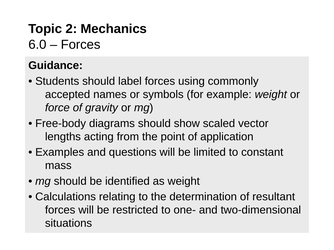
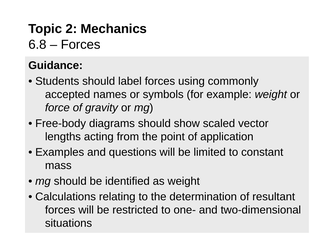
6.0: 6.0 -> 6.8
